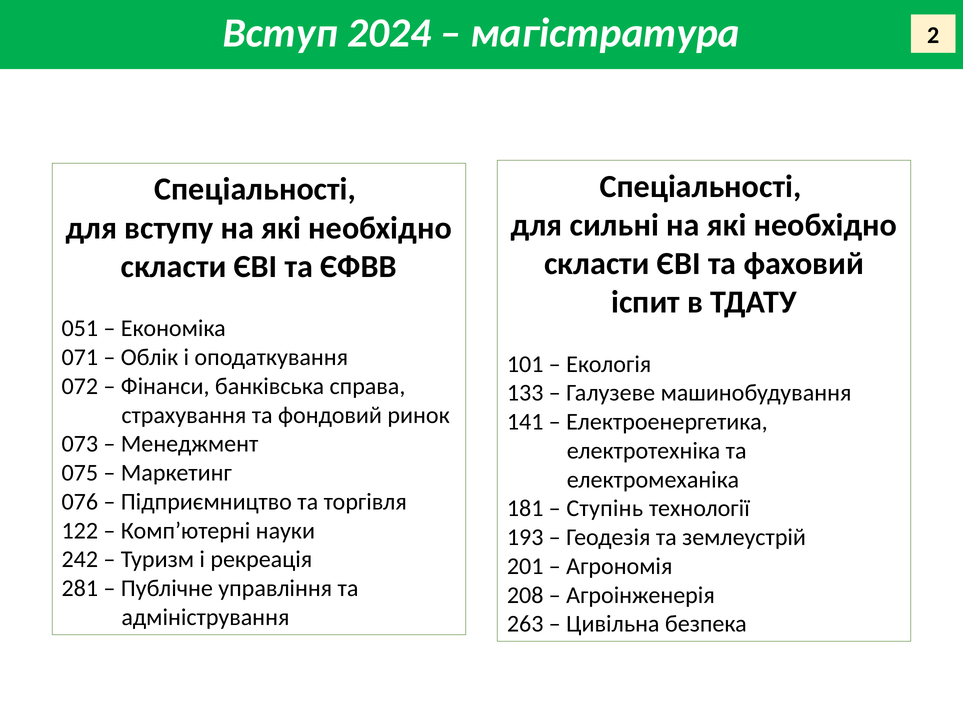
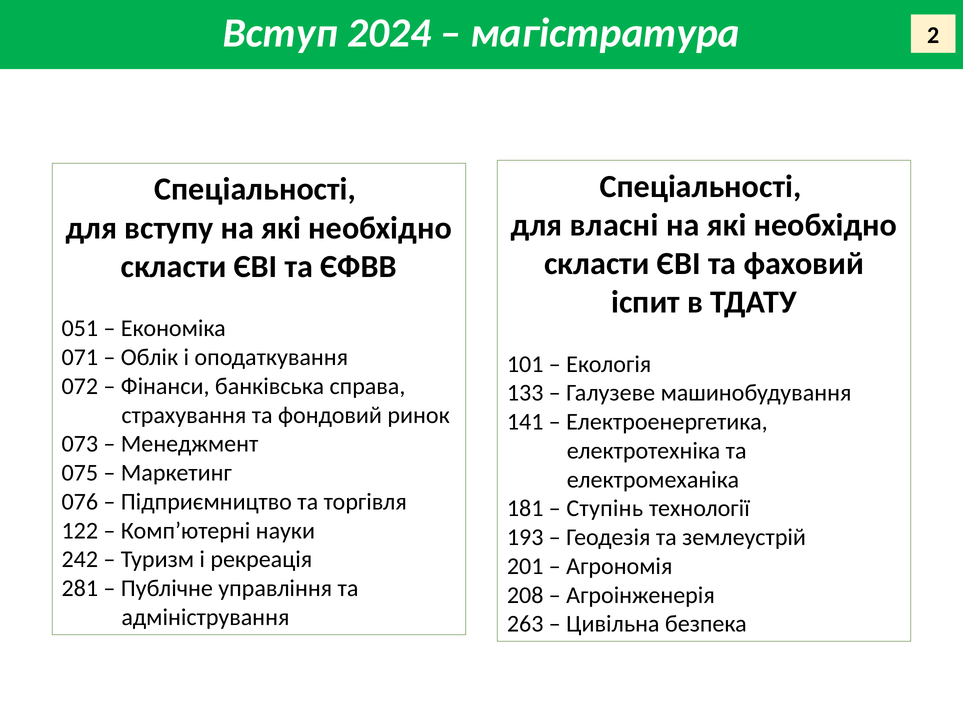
сильні: сильні -> власні
